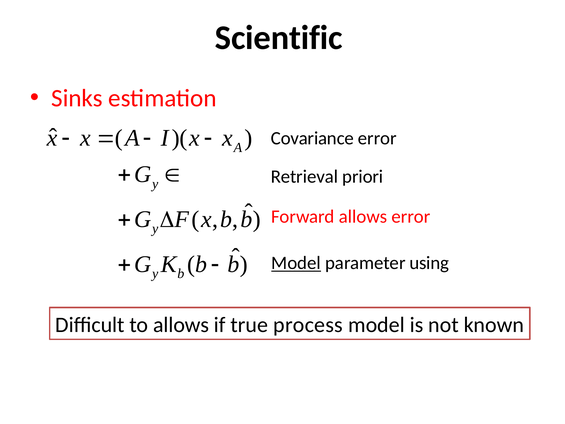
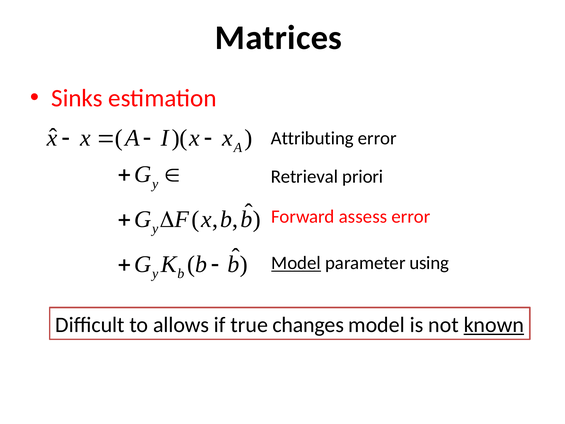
Scientific: Scientific -> Matrices
Covariance: Covariance -> Attributing
Forward allows: allows -> assess
process: process -> changes
known underline: none -> present
